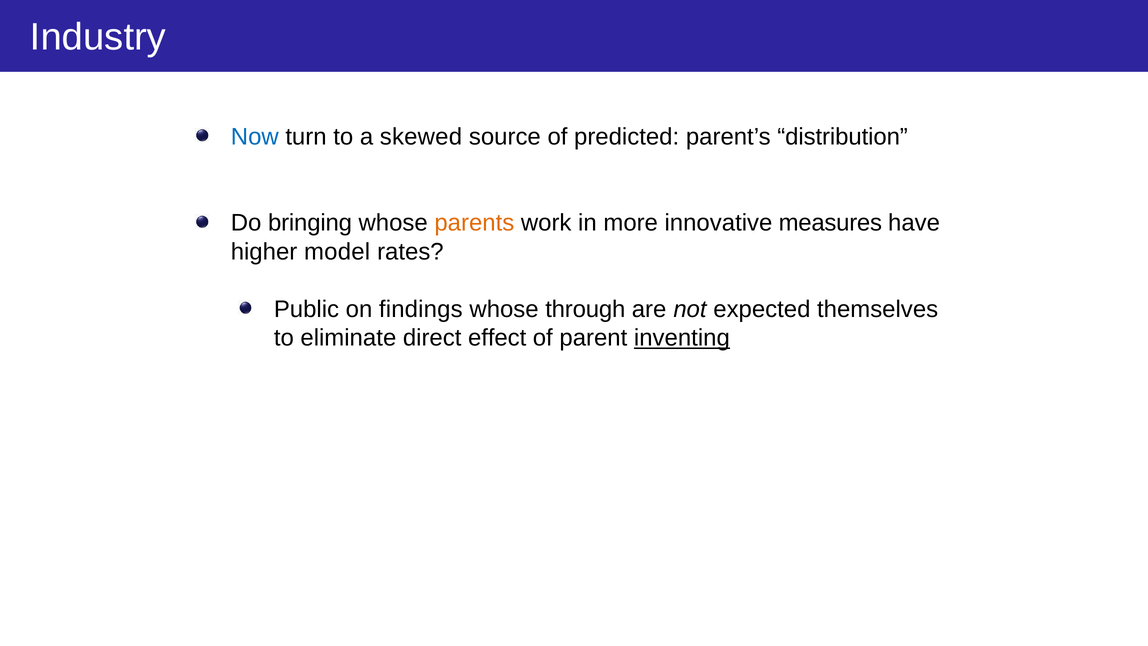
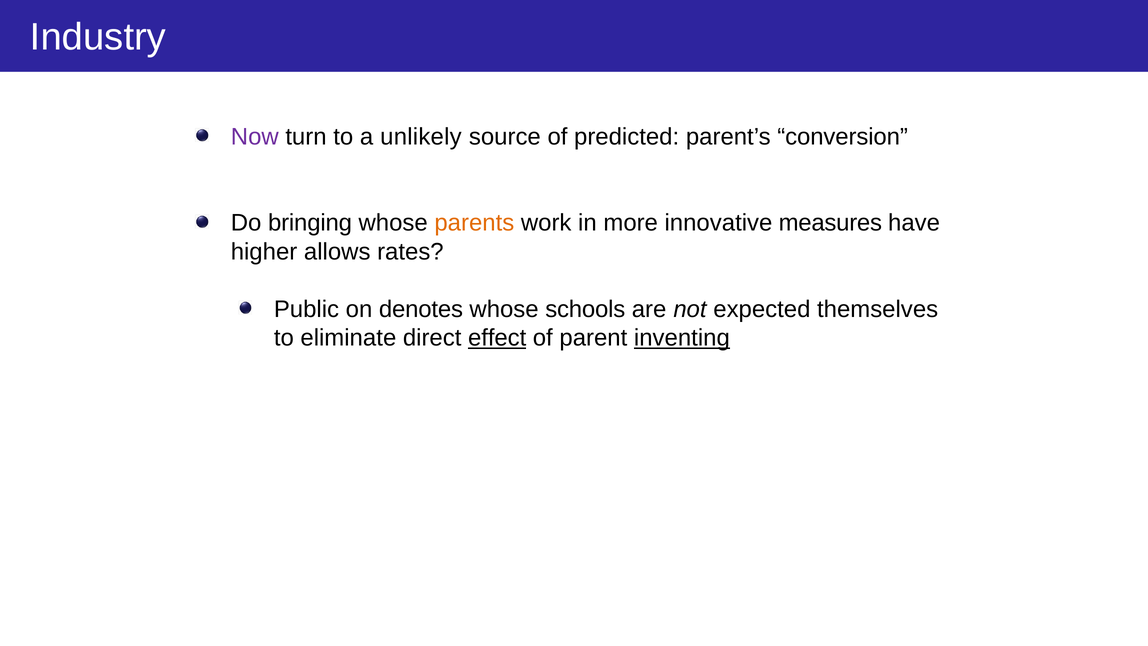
Now colour: blue -> purple
skewed: skewed -> unlikely
distribution: distribution -> conversion
model: model -> allows
findings: findings -> denotes
through: through -> schools
effect underline: none -> present
